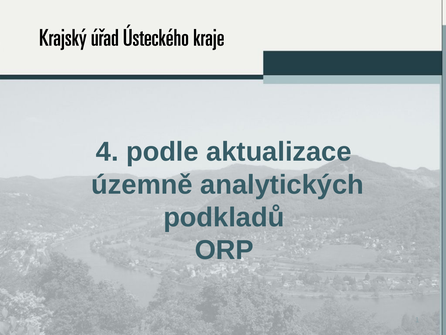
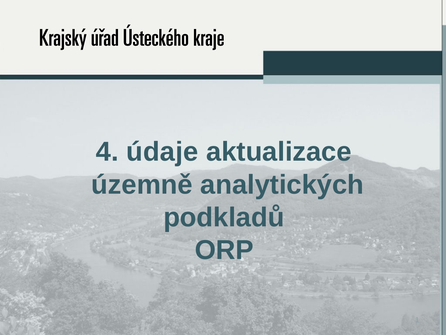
podle: podle -> údaje
